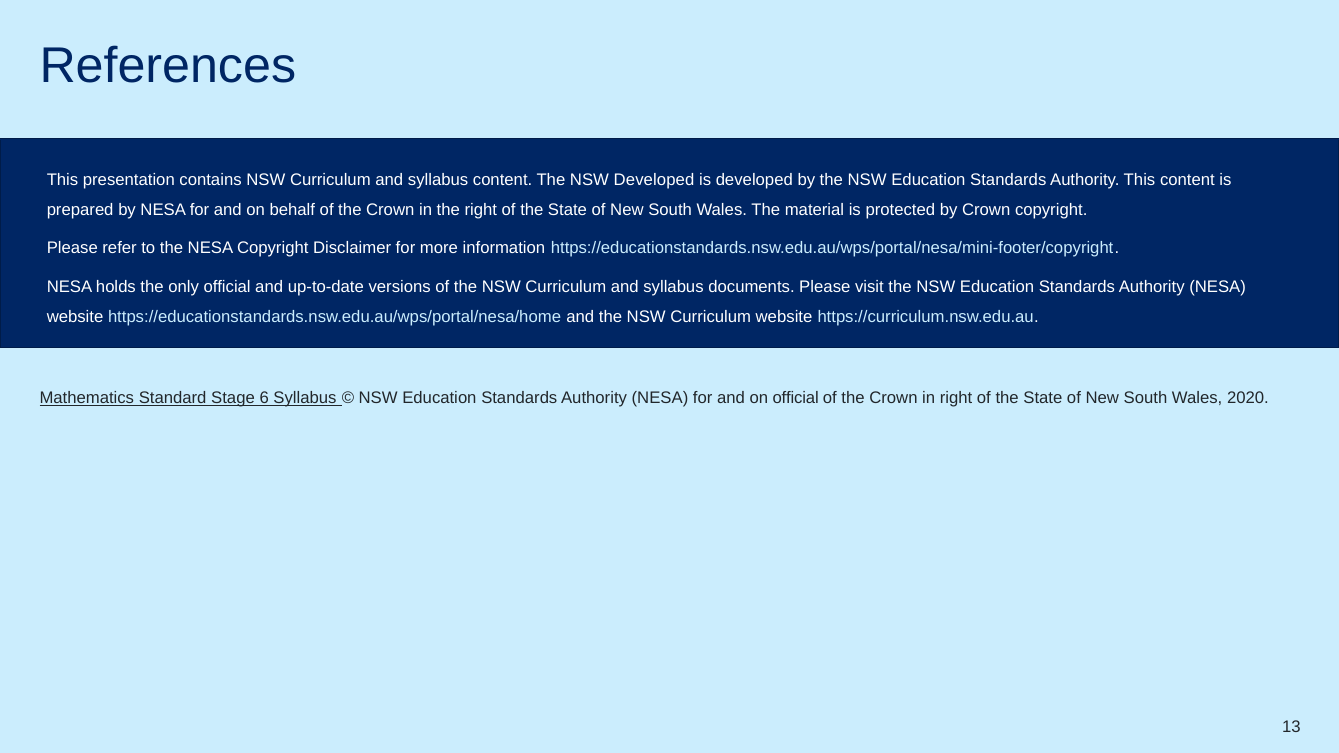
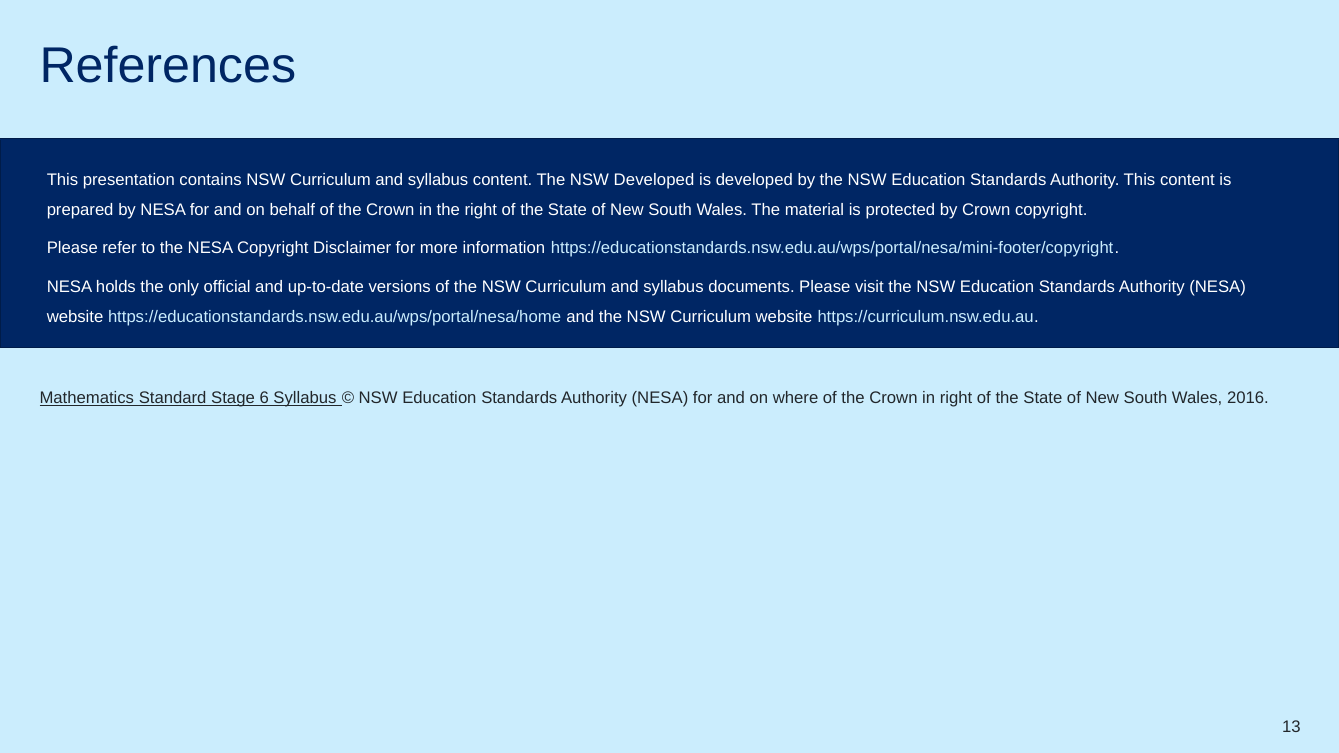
on official: official -> where
2020: 2020 -> 2016
